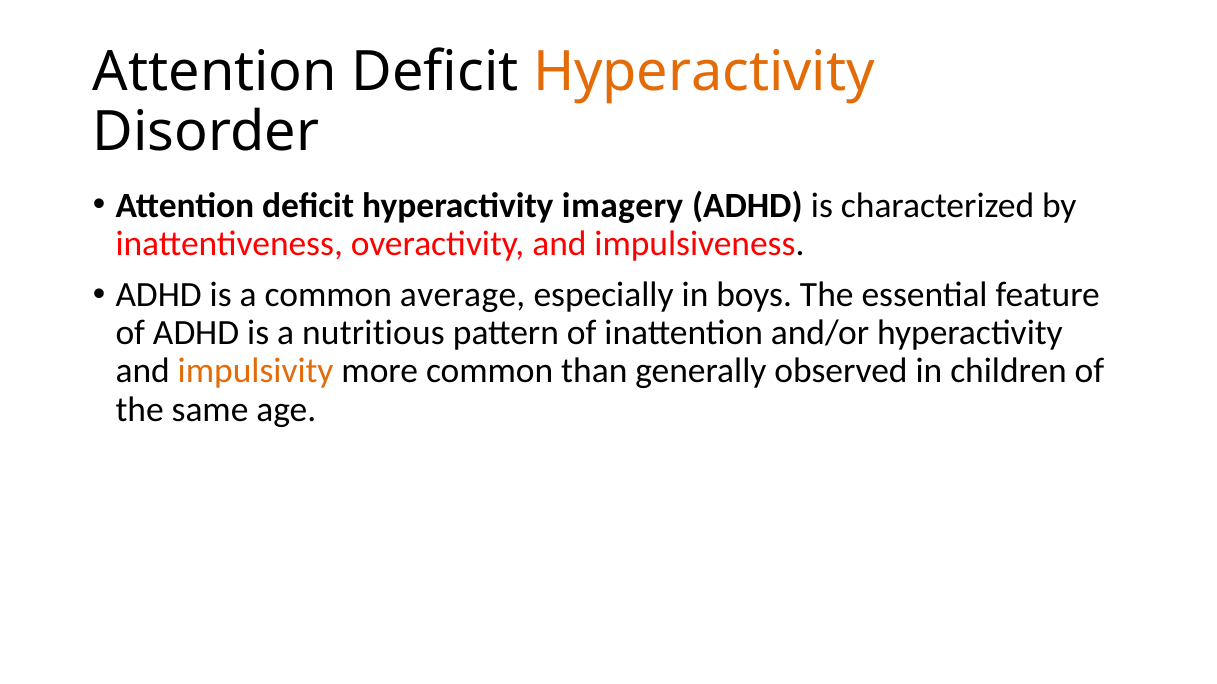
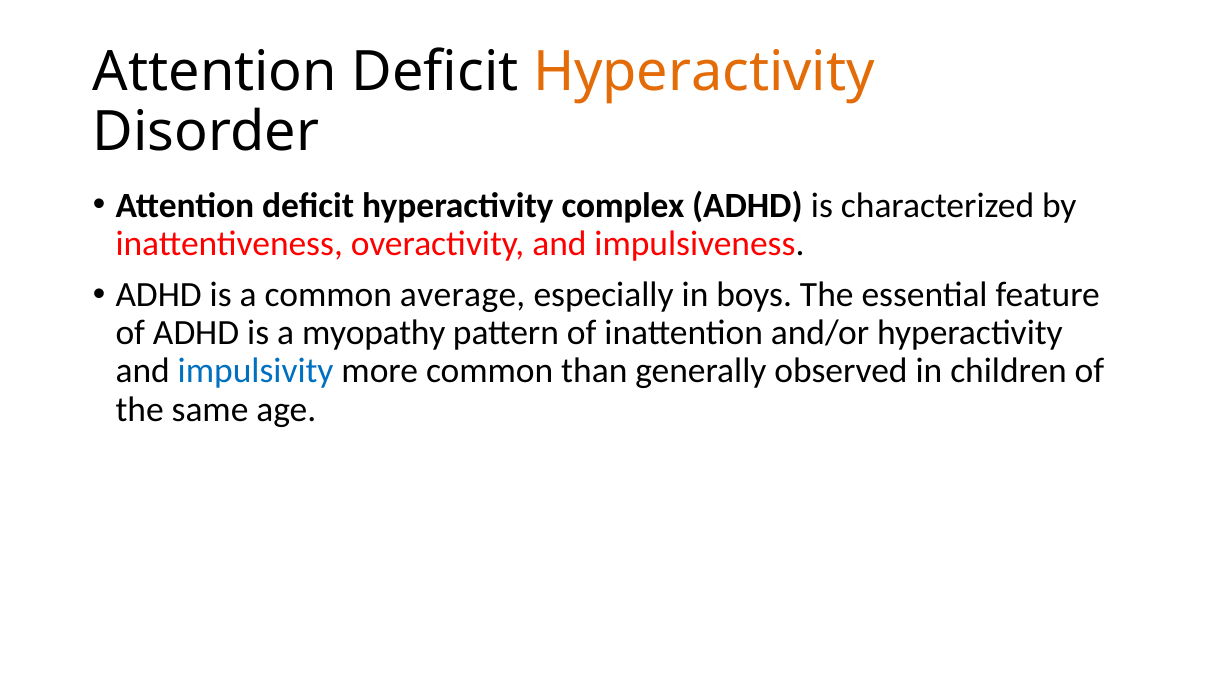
imagery: imagery -> complex
nutritious: nutritious -> myopathy
impulsivity colour: orange -> blue
